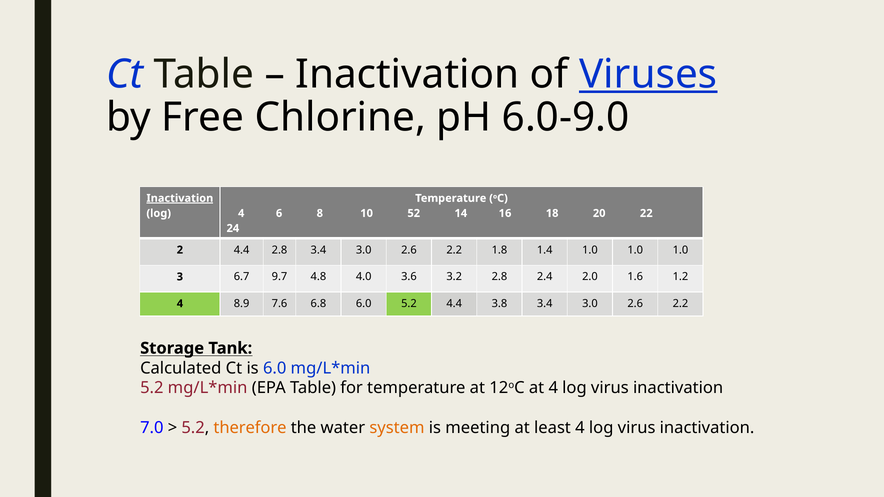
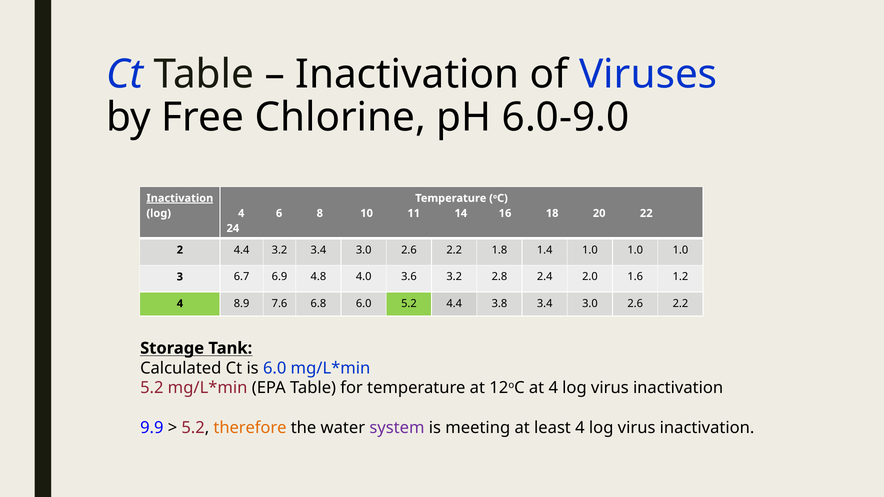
Viruses underline: present -> none
52: 52 -> 11
4.4 2.8: 2.8 -> 3.2
9.7: 9.7 -> 6.9
7.0: 7.0 -> 9.9
system colour: orange -> purple
